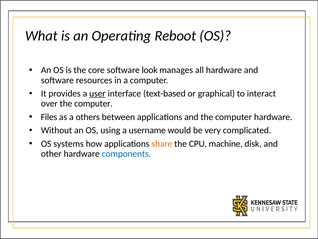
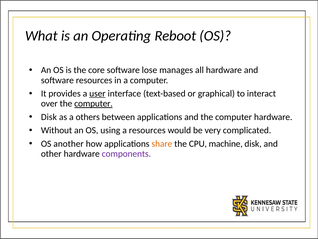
look: look -> lose
computer at (94, 103) underline: none -> present
Files at (49, 117): Files -> Disk
a username: username -> resources
systems: systems -> another
components colour: blue -> purple
